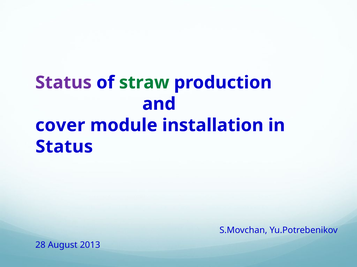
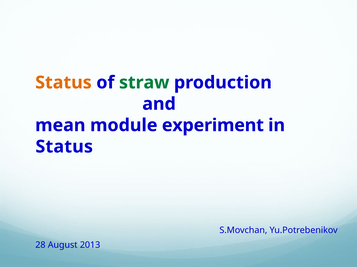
Status at (63, 83) colour: purple -> orange
cover: cover -> mean
installation: installation -> experiment
